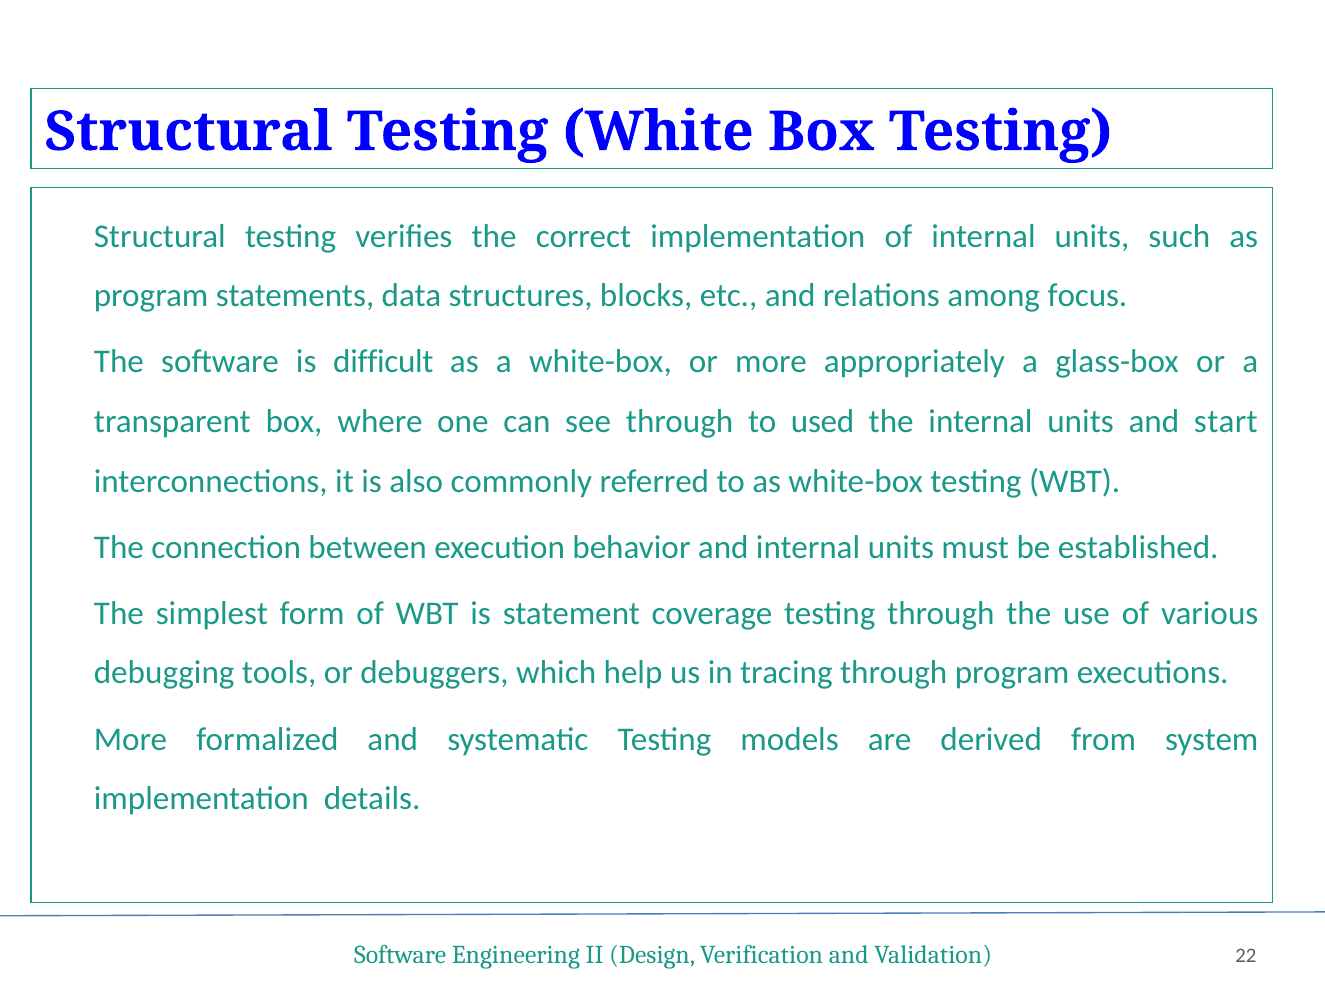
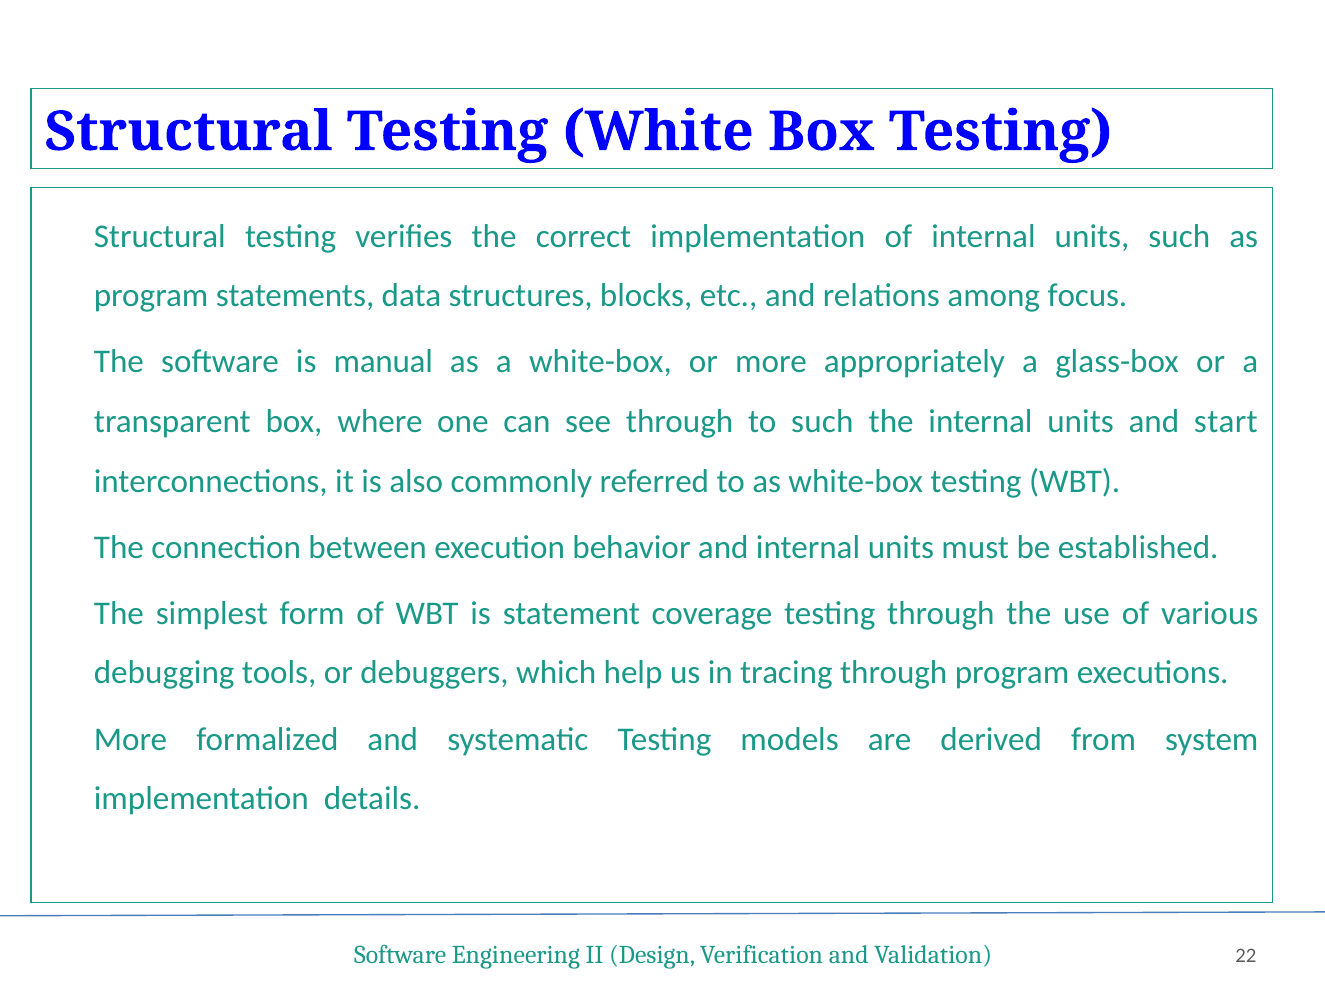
difficult: difficult -> manual
to used: used -> such
